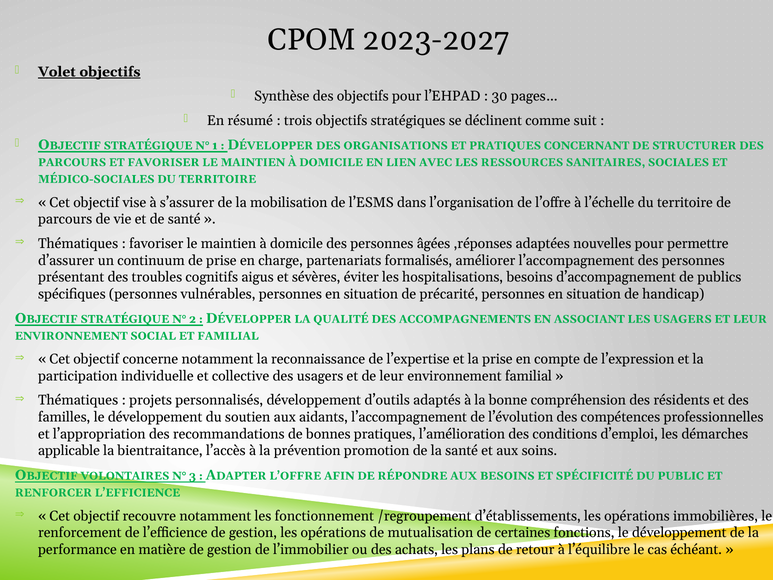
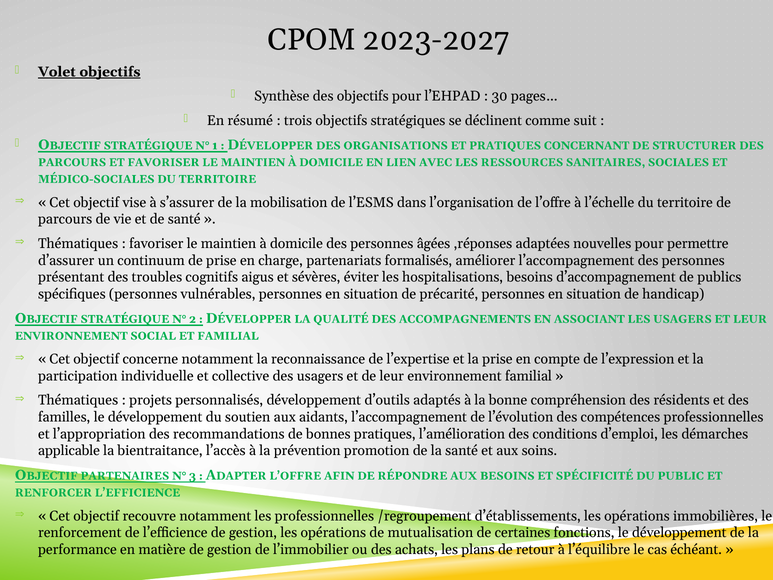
VOLONTAIRES: VOLONTAIRES -> PARTENAIRES
les fonctionnement: fonctionnement -> professionnelles
